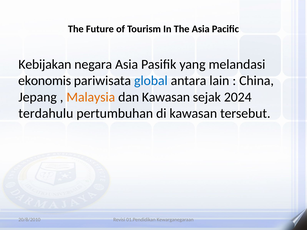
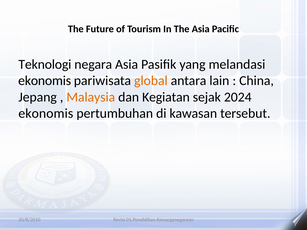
Kebijakan: Kebijakan -> Teknologi
global colour: blue -> orange
dan Kawasan: Kawasan -> Kegiatan
terdahulu at (46, 114): terdahulu -> ekonomis
